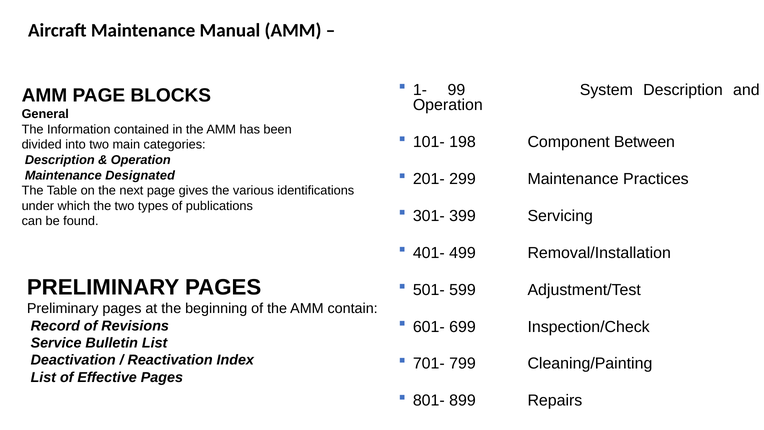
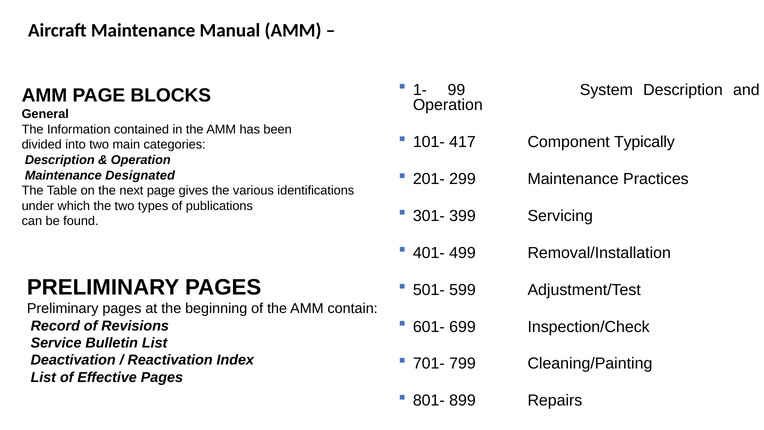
198: 198 -> 417
Between: Between -> Typically
